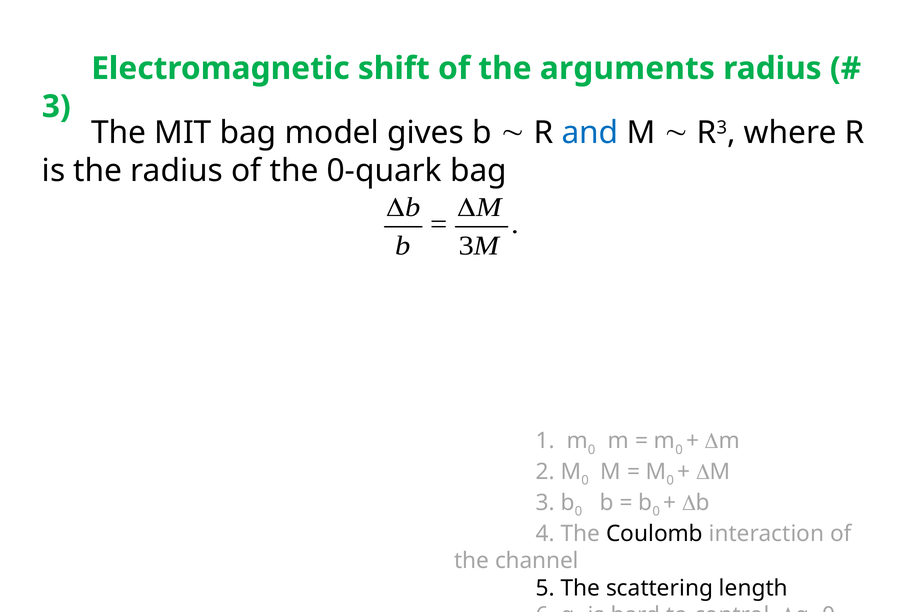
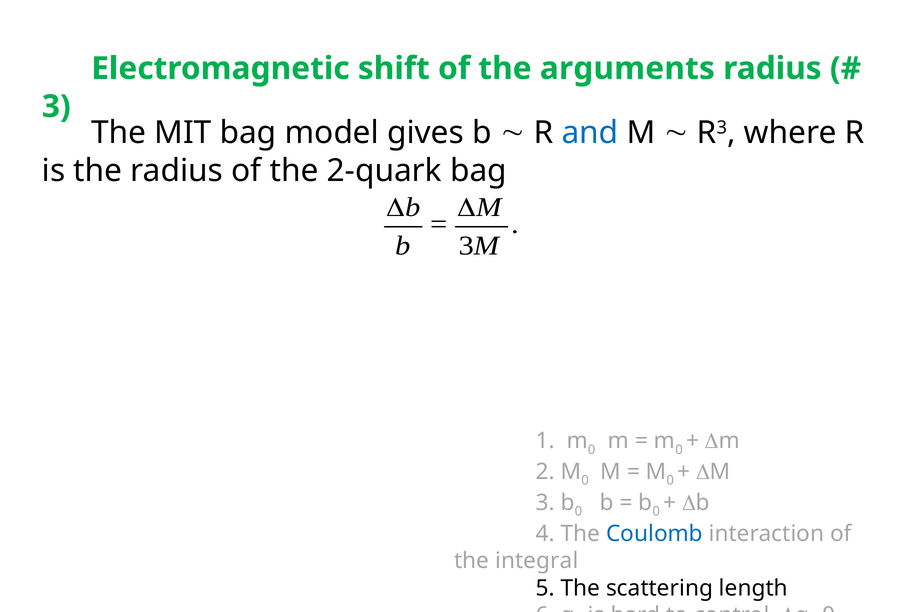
0-quark: 0-quark -> 2-quark
Coulomb colour: black -> blue
channel: channel -> integral
